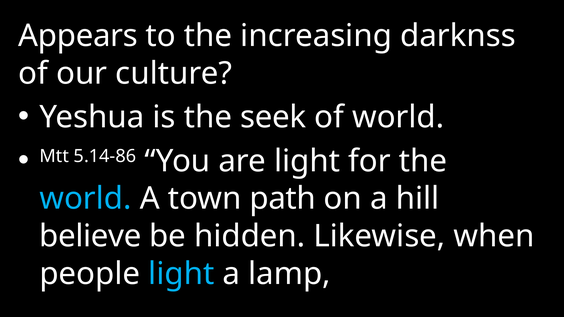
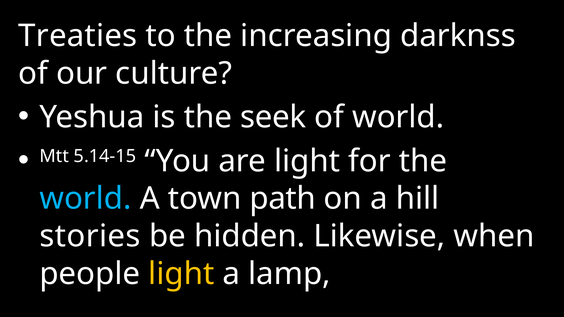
Appears: Appears -> Treaties
5.14-86: 5.14-86 -> 5.14-15
believe: believe -> stories
light at (181, 274) colour: light blue -> yellow
